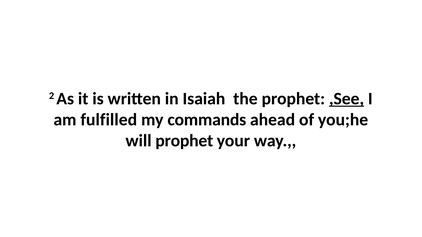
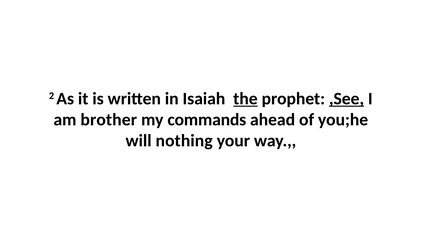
the underline: none -> present
fulfilled: fulfilled -> brother
will prophet: prophet -> nothing
